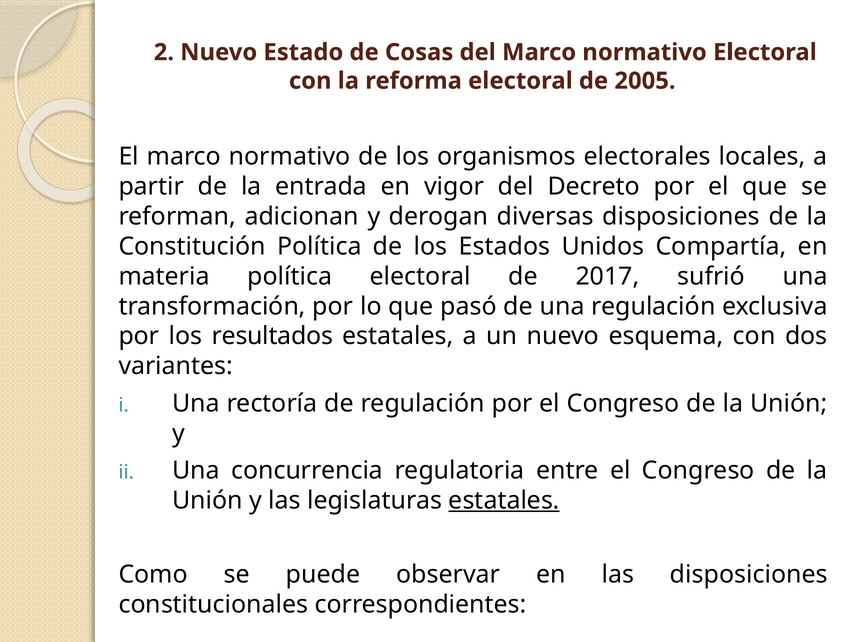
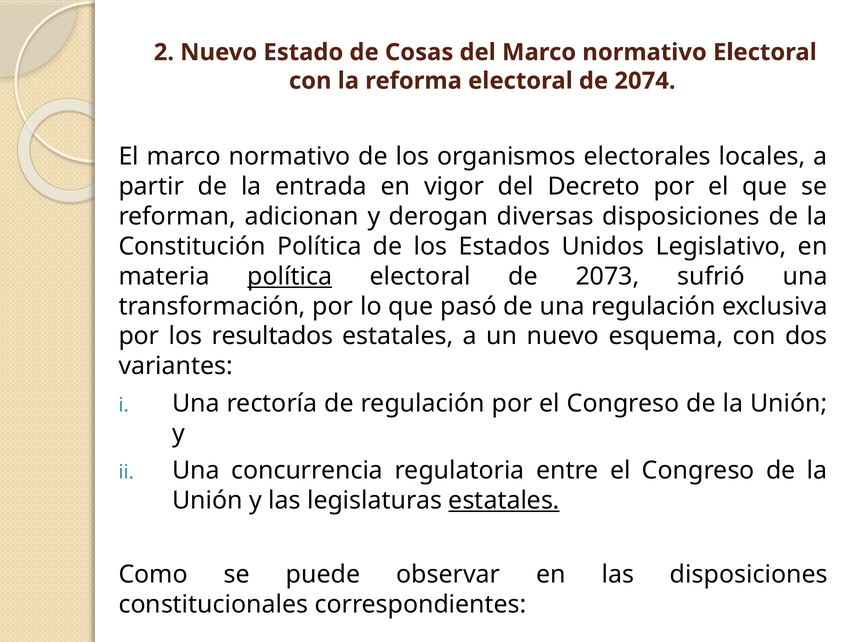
2005: 2005 -> 2074
Compartía: Compartía -> Legislativo
política at (290, 276) underline: none -> present
2017: 2017 -> 2073
